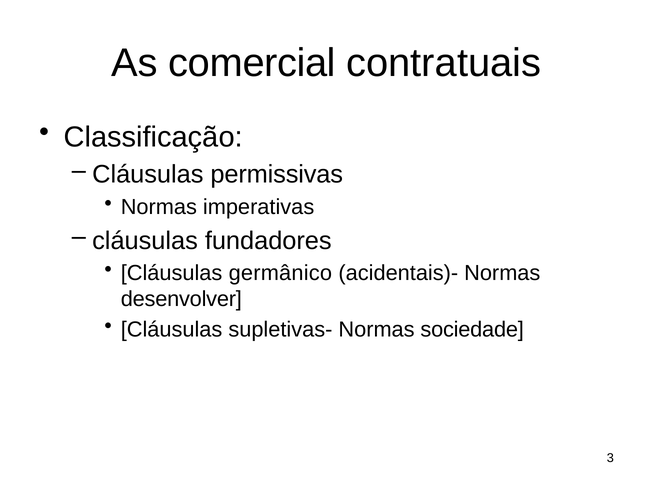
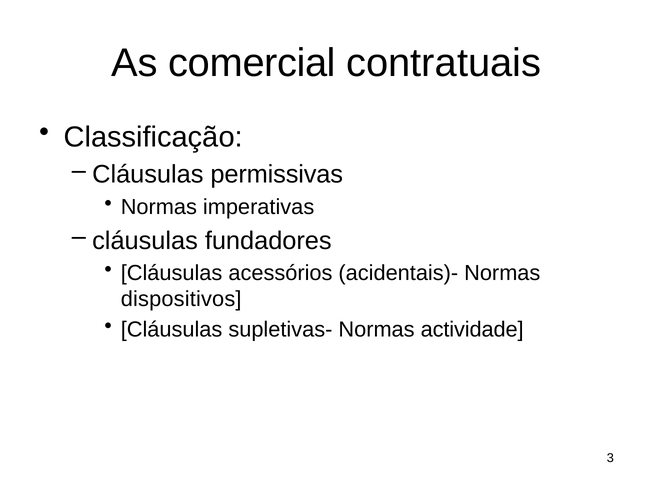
germânico: germânico -> acessórios
desenvolver: desenvolver -> dispositivos
sociedade: sociedade -> actividade
